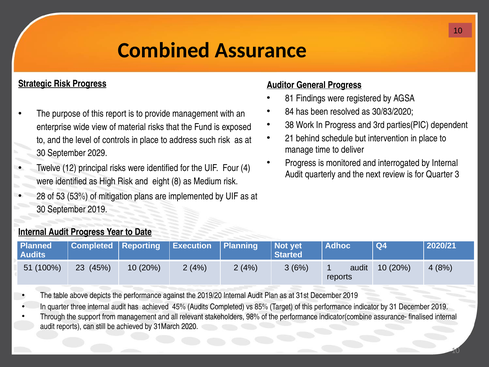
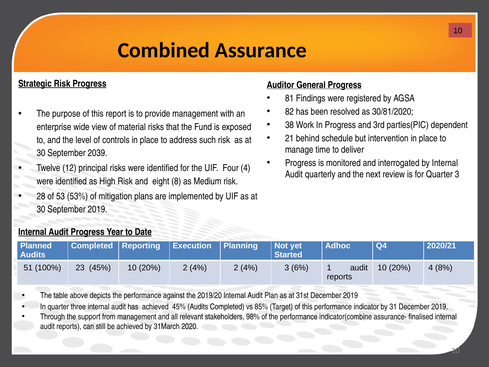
84: 84 -> 82
30/83/2020: 30/83/2020 -> 30/81/2020
2029: 2029 -> 2039
